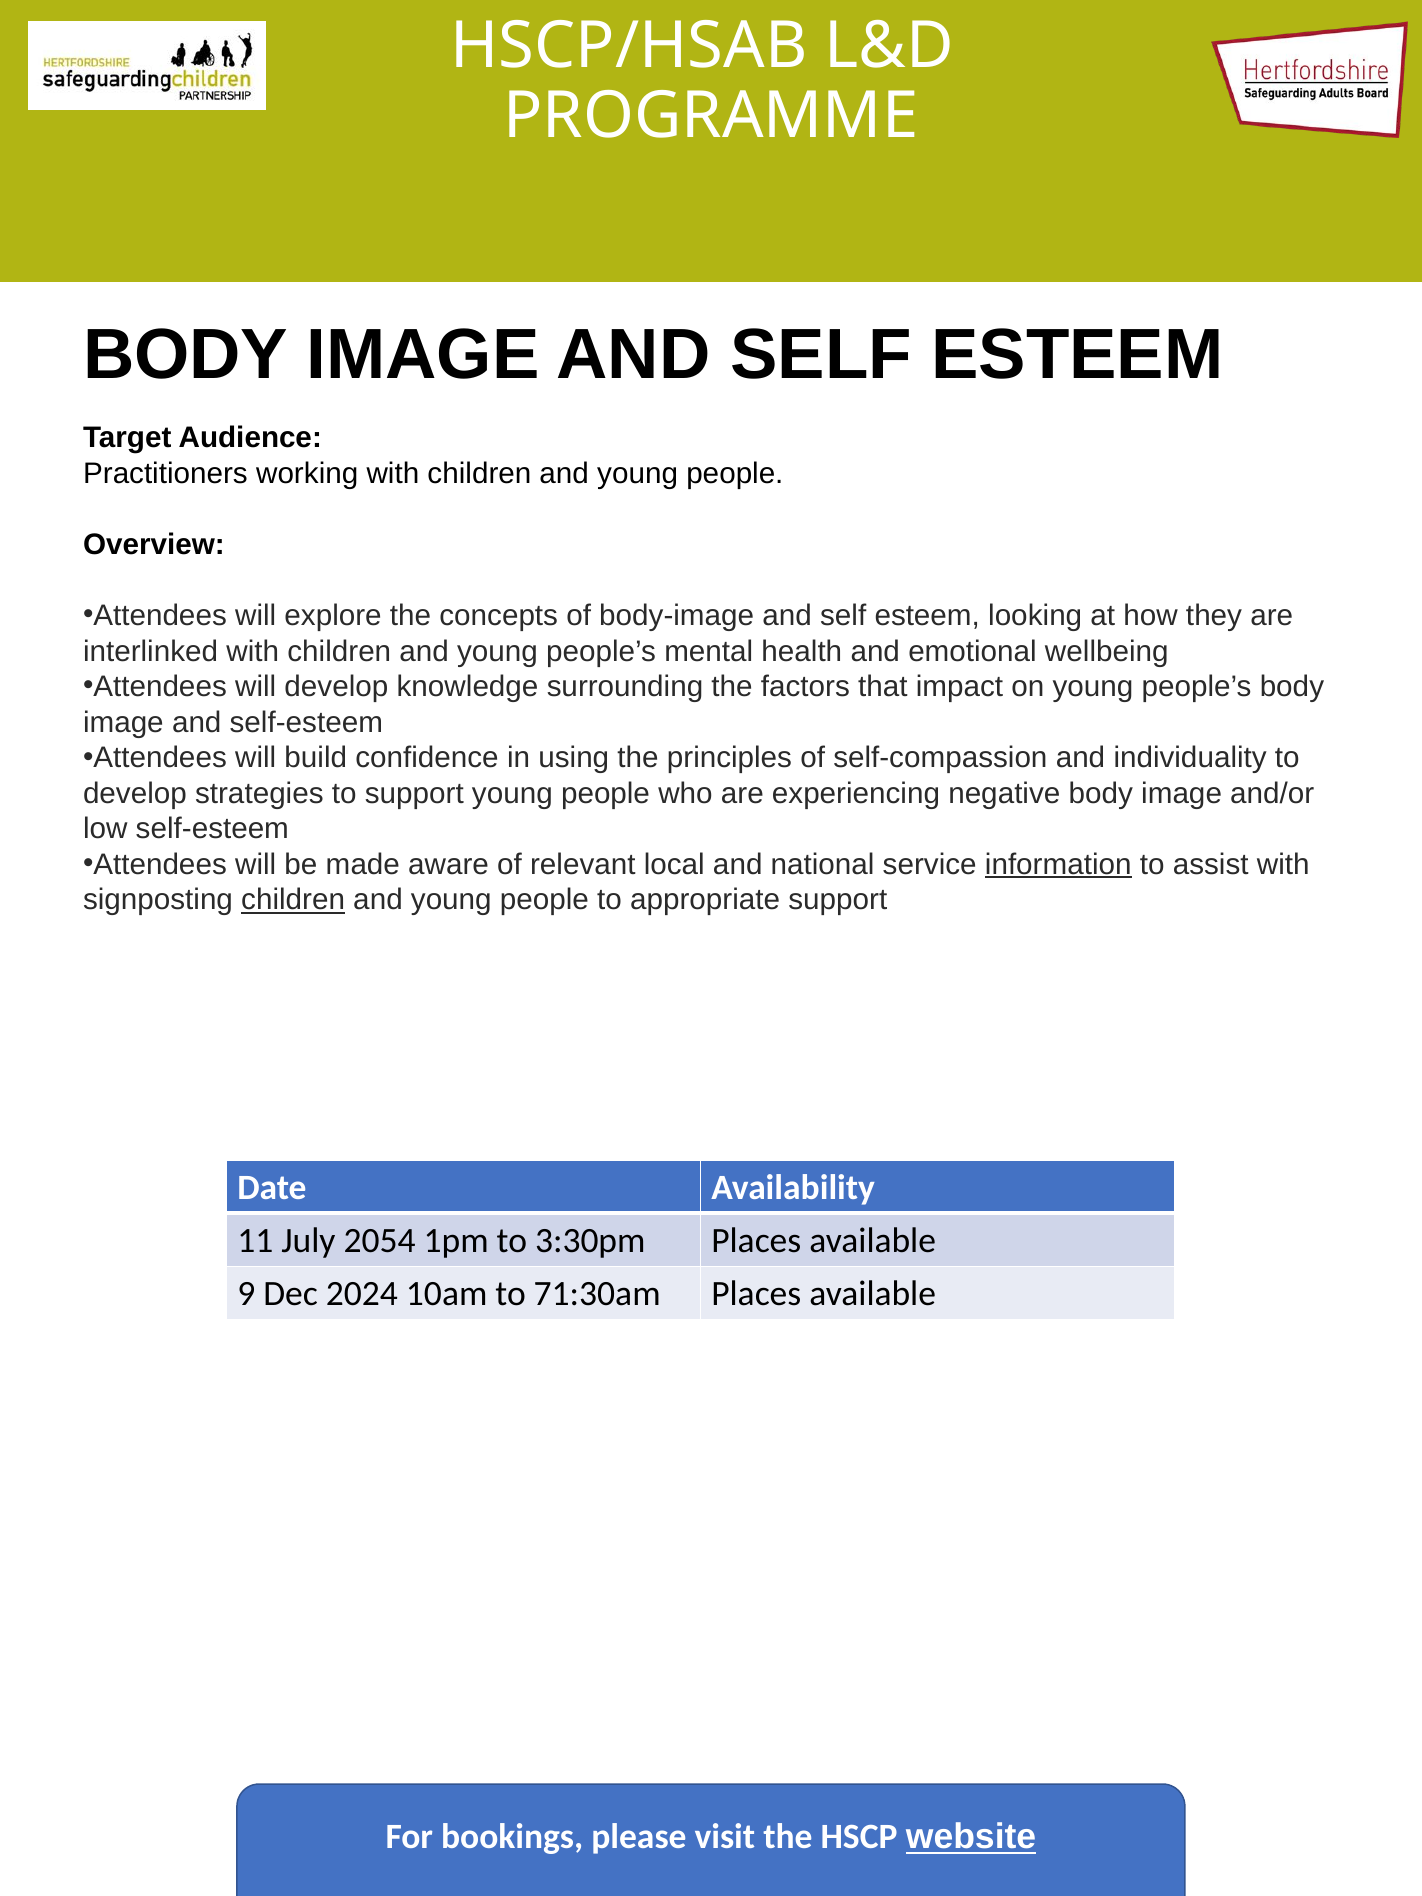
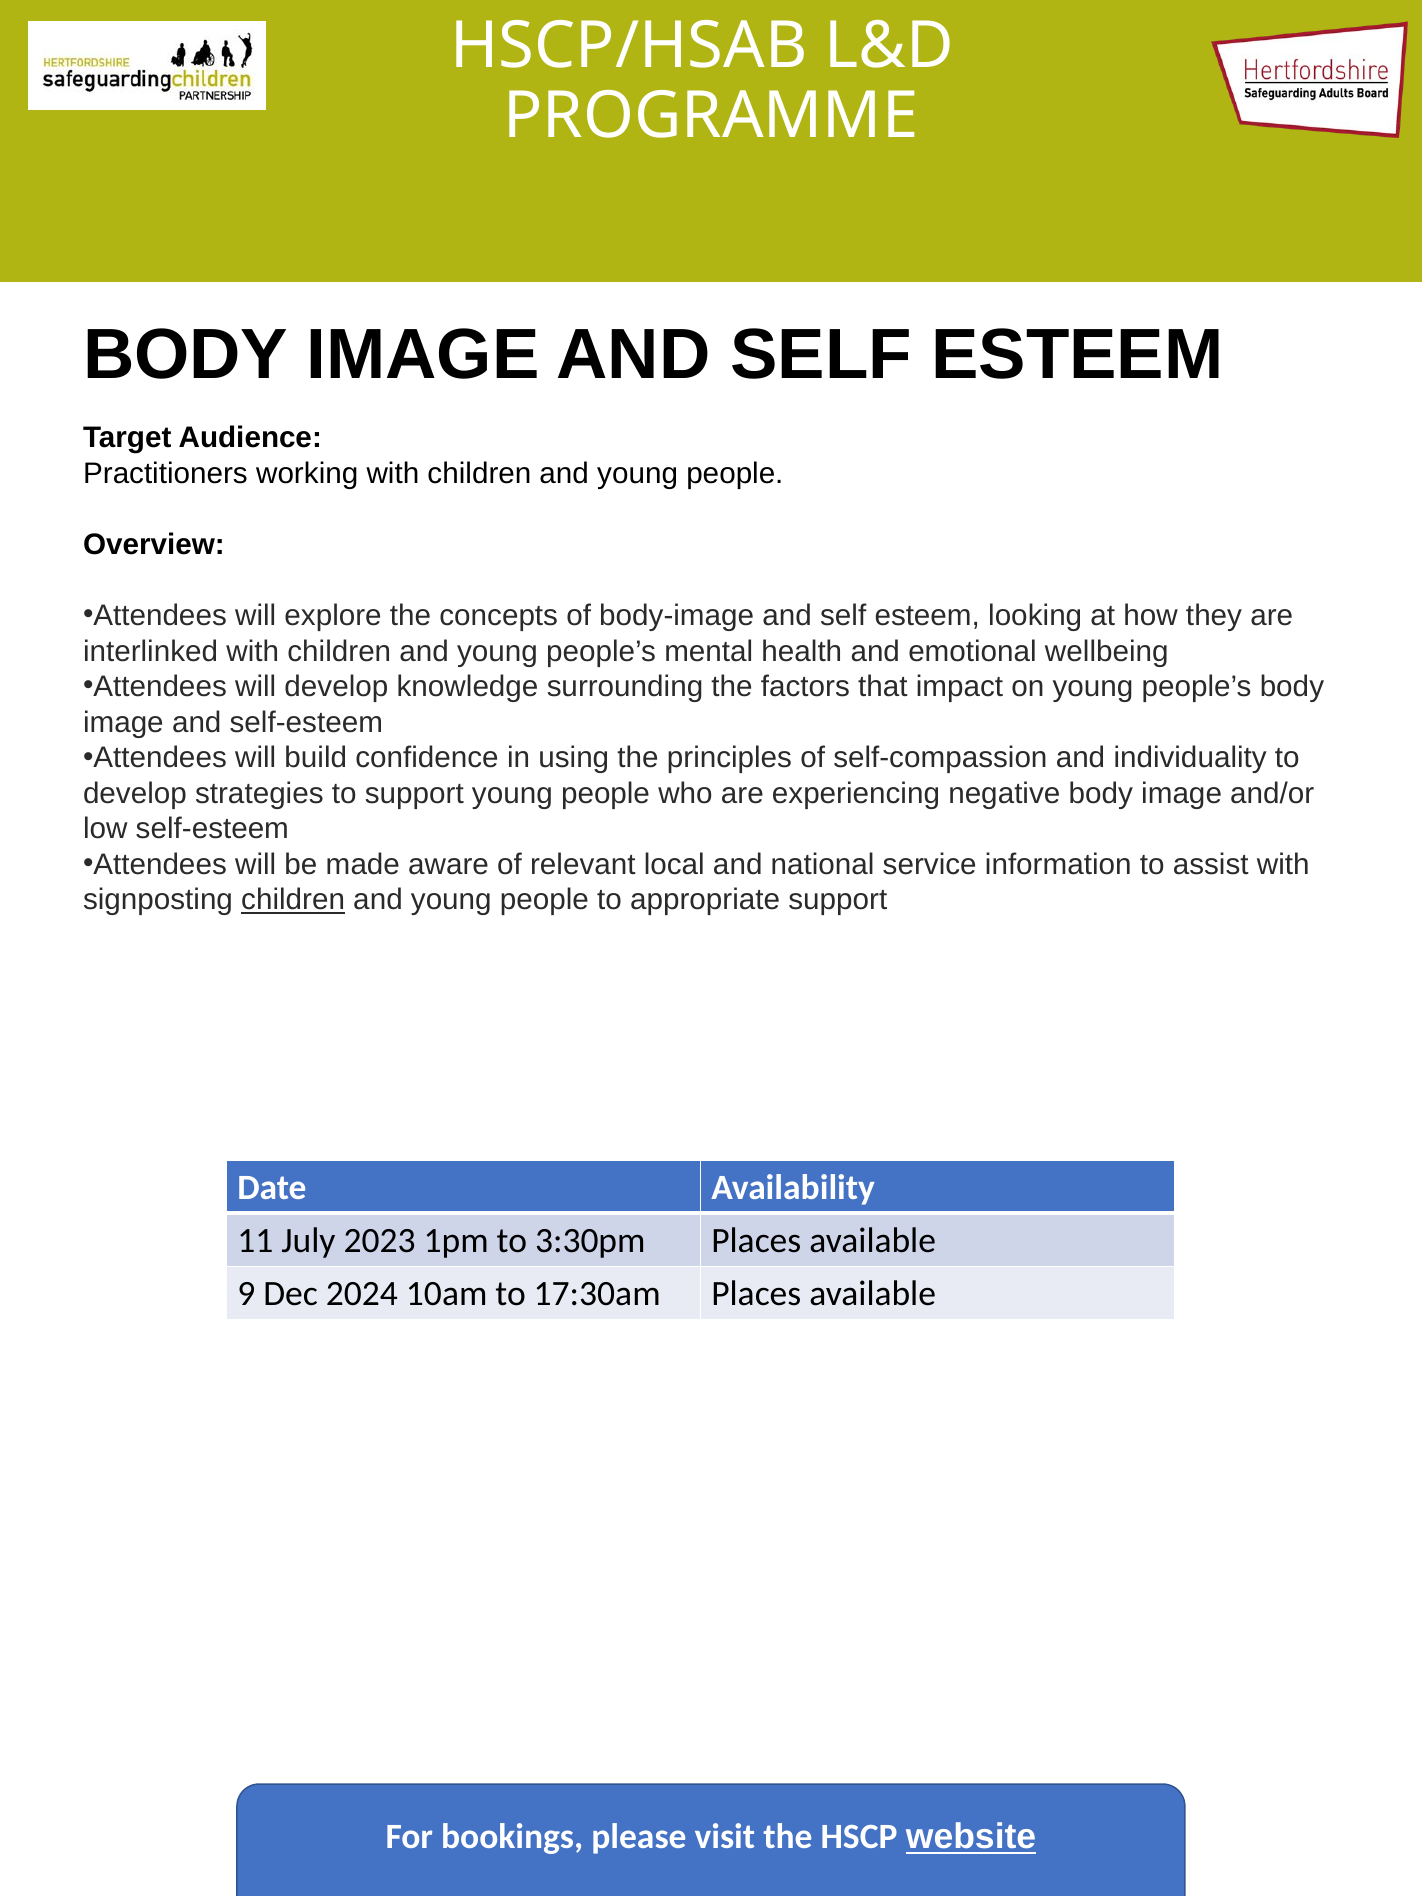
information underline: present -> none
2054: 2054 -> 2023
71:30am: 71:30am -> 17:30am
